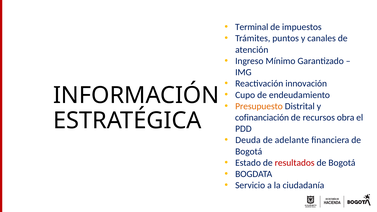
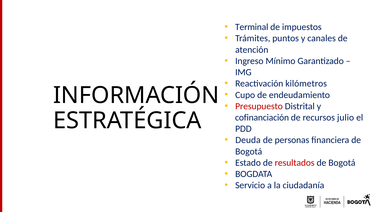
innovación: innovación -> kilómetros
Presupuesto colour: orange -> red
obra: obra -> julio
adelante: adelante -> personas
